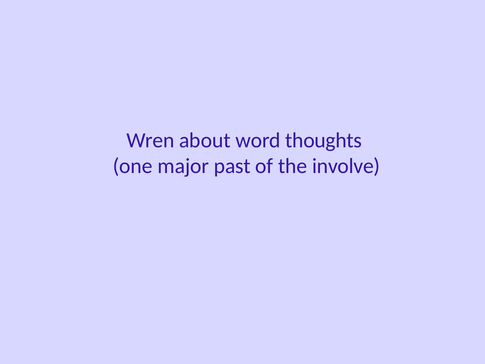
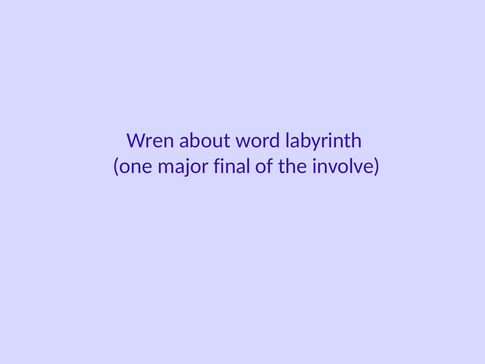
thoughts: thoughts -> labyrinth
past: past -> final
